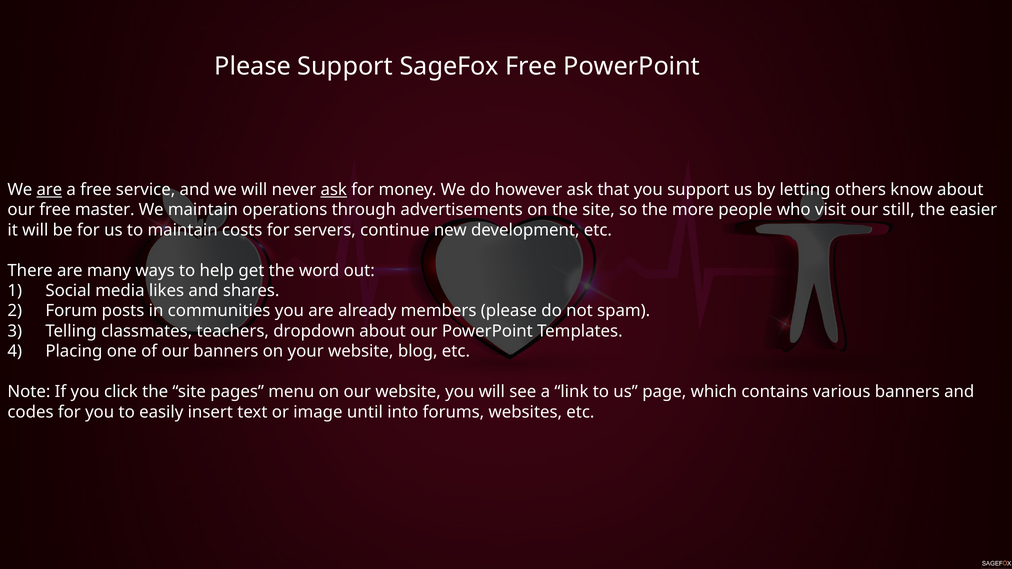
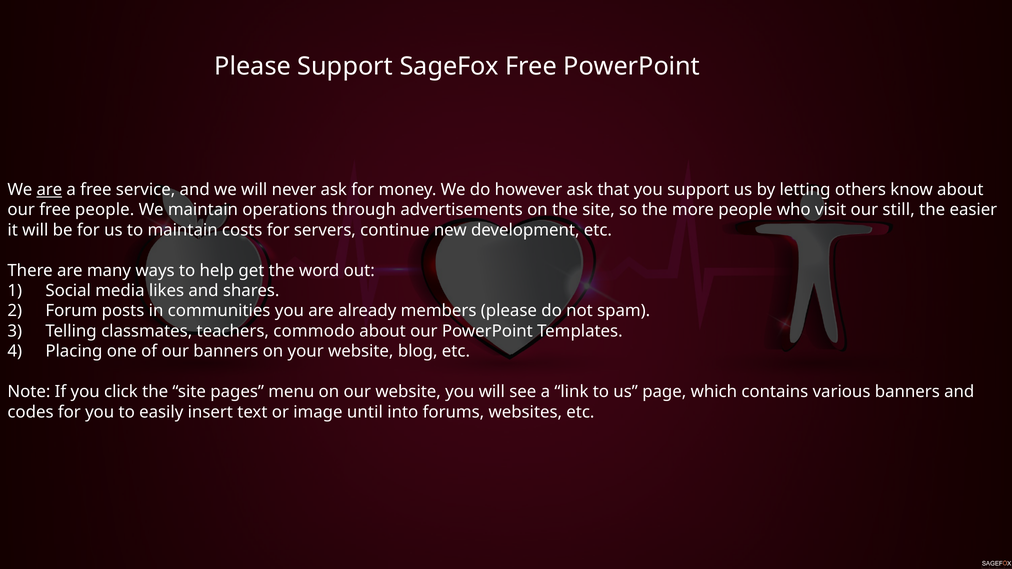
ask at (334, 190) underline: present -> none
free master: master -> people
dropdown: dropdown -> commodo
